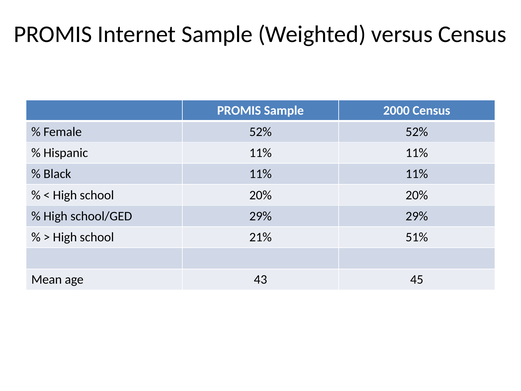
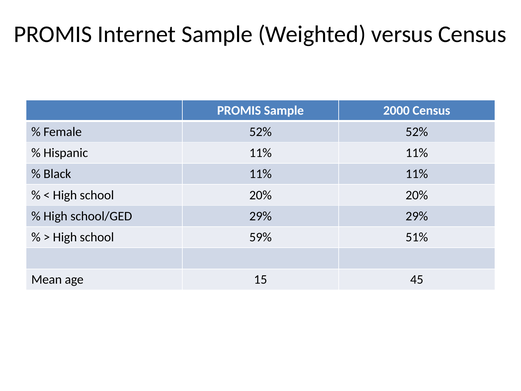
21%: 21% -> 59%
43: 43 -> 15
